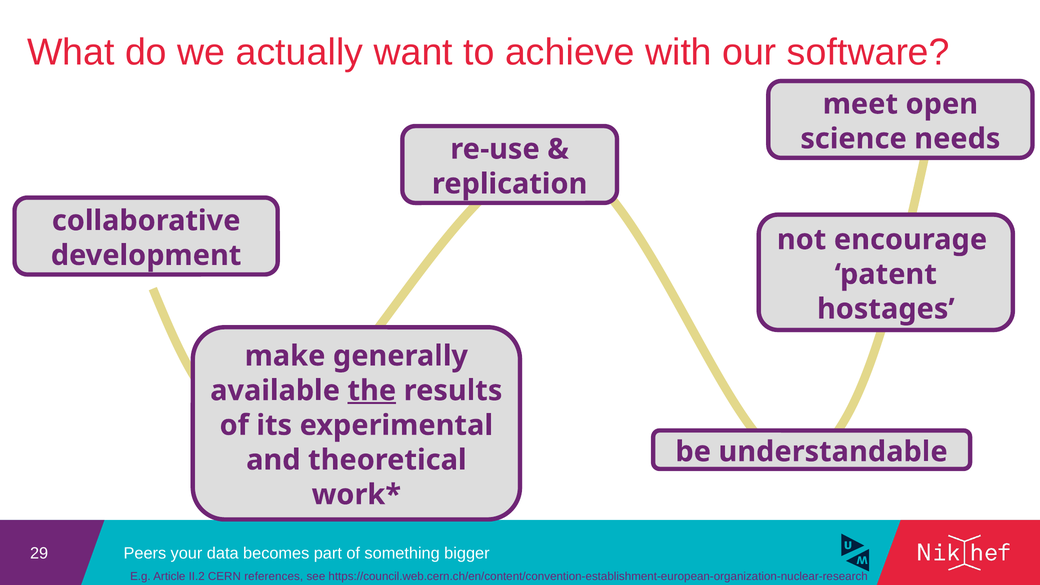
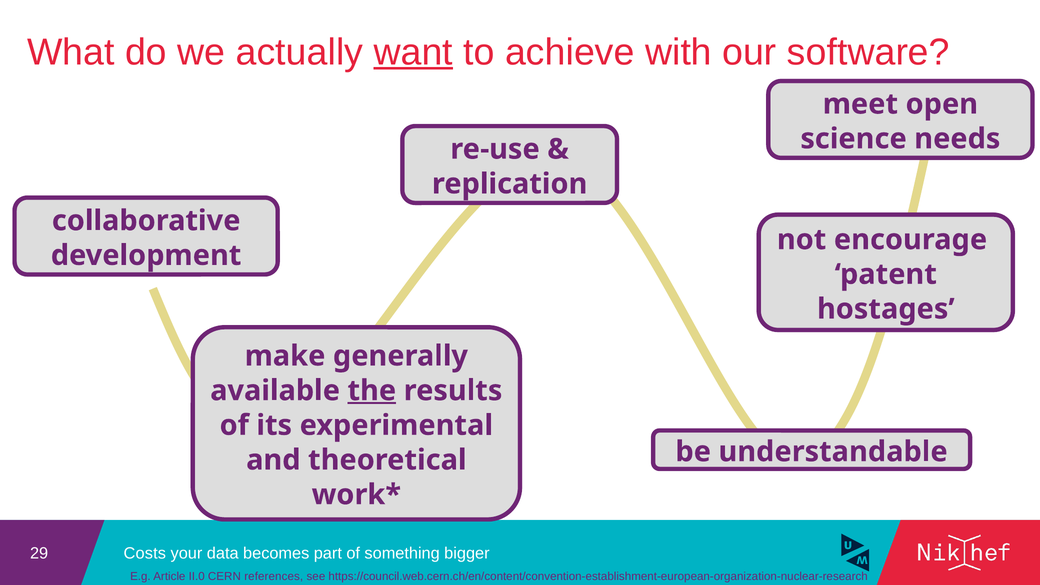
want underline: none -> present
Peers: Peers -> Costs
II.2: II.2 -> II.0
